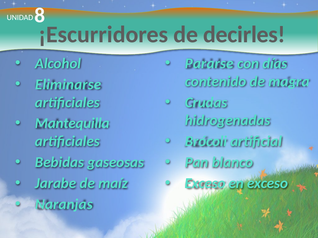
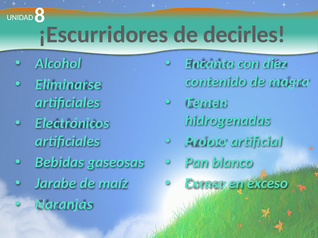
Pararse: Pararse -> Encanta
días: días -> diez
Crudas: Crudas -> Temen
Mantequilla: Mantequilla -> Electrónicos
Brócoli: Brócoli -> Propio
